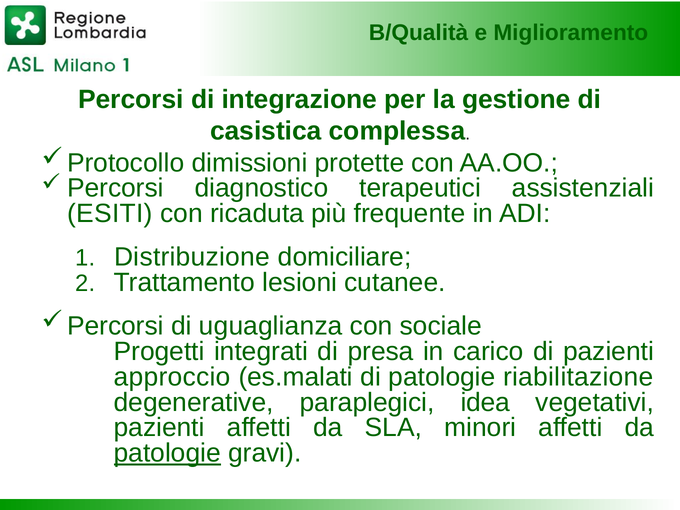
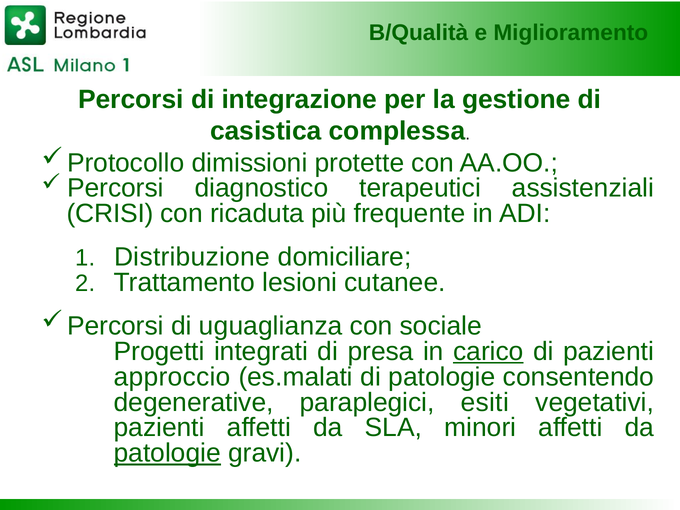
ESITI: ESITI -> CRISI
carico underline: none -> present
riabilitazione: riabilitazione -> consentendo
idea: idea -> esiti
